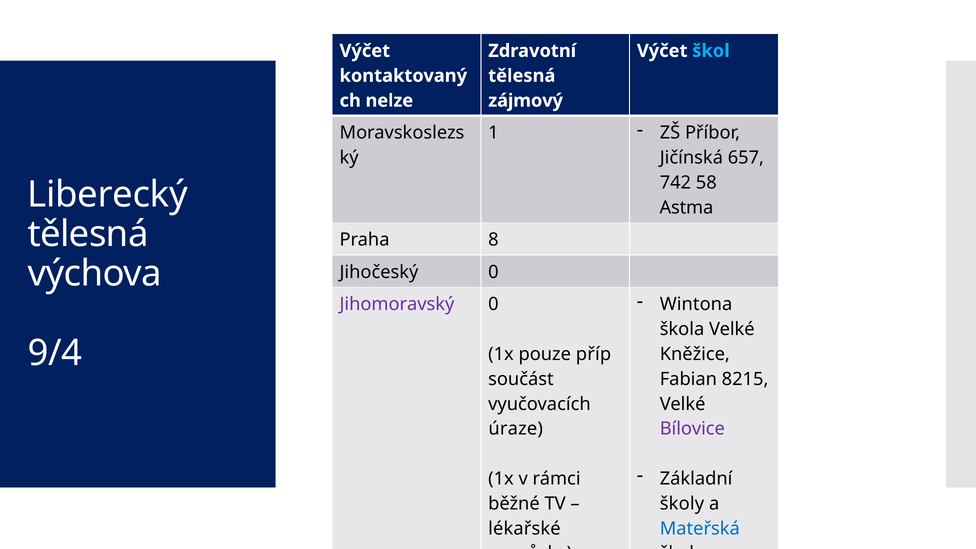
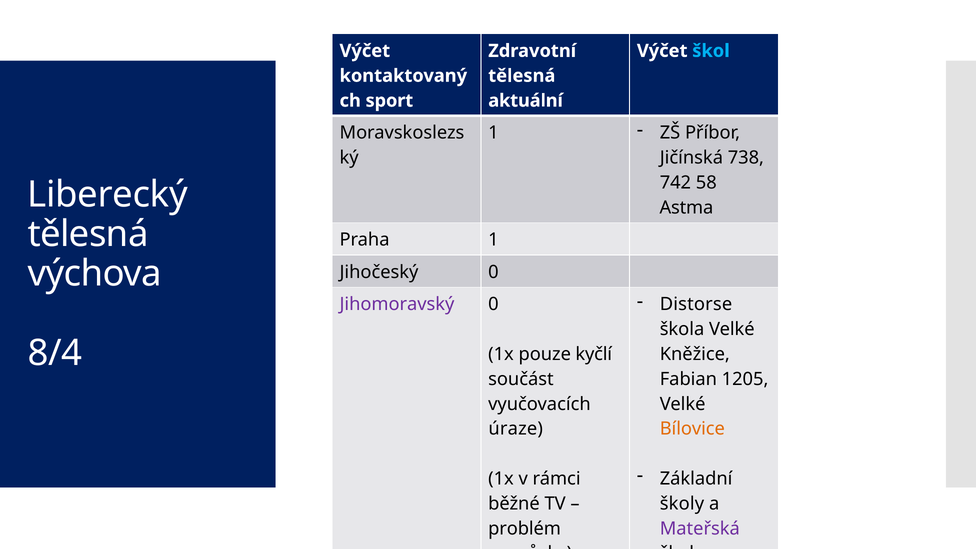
nelze: nelze -> sport
zájmový: zájmový -> aktuální
657: 657 -> 738
Praha 8: 8 -> 1
Wintona: Wintona -> Distorse
9/4: 9/4 -> 8/4
příp: příp -> kyčlí
8215: 8215 -> 1205
Bílovice colour: purple -> orange
lékařské: lékařské -> problém
Mateřská colour: blue -> purple
